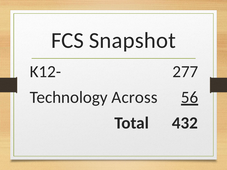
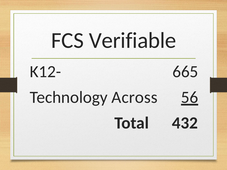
Snapshot: Snapshot -> Verifiable
277: 277 -> 665
